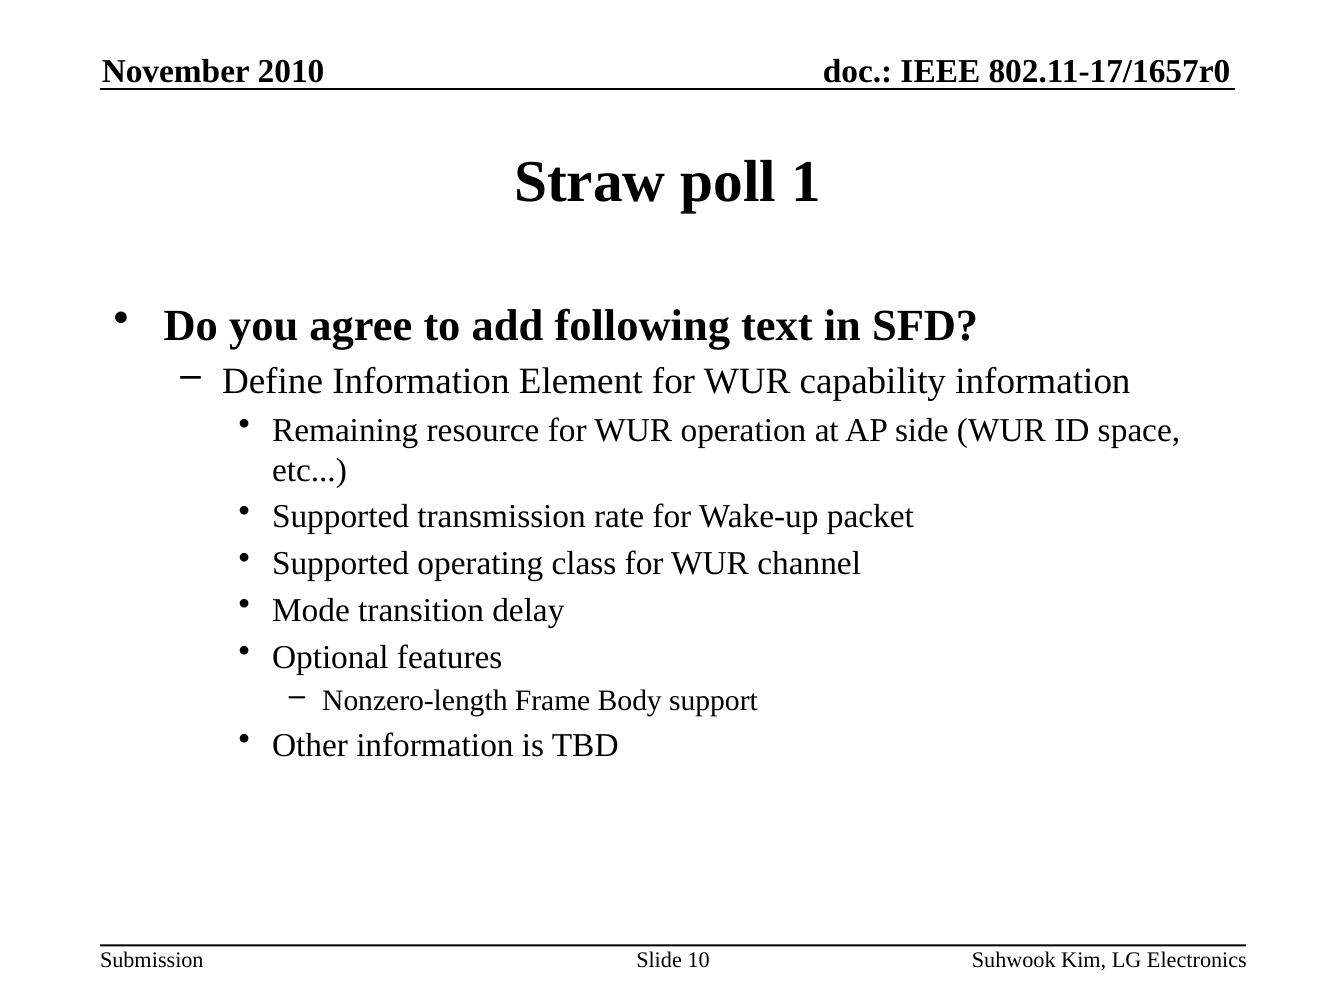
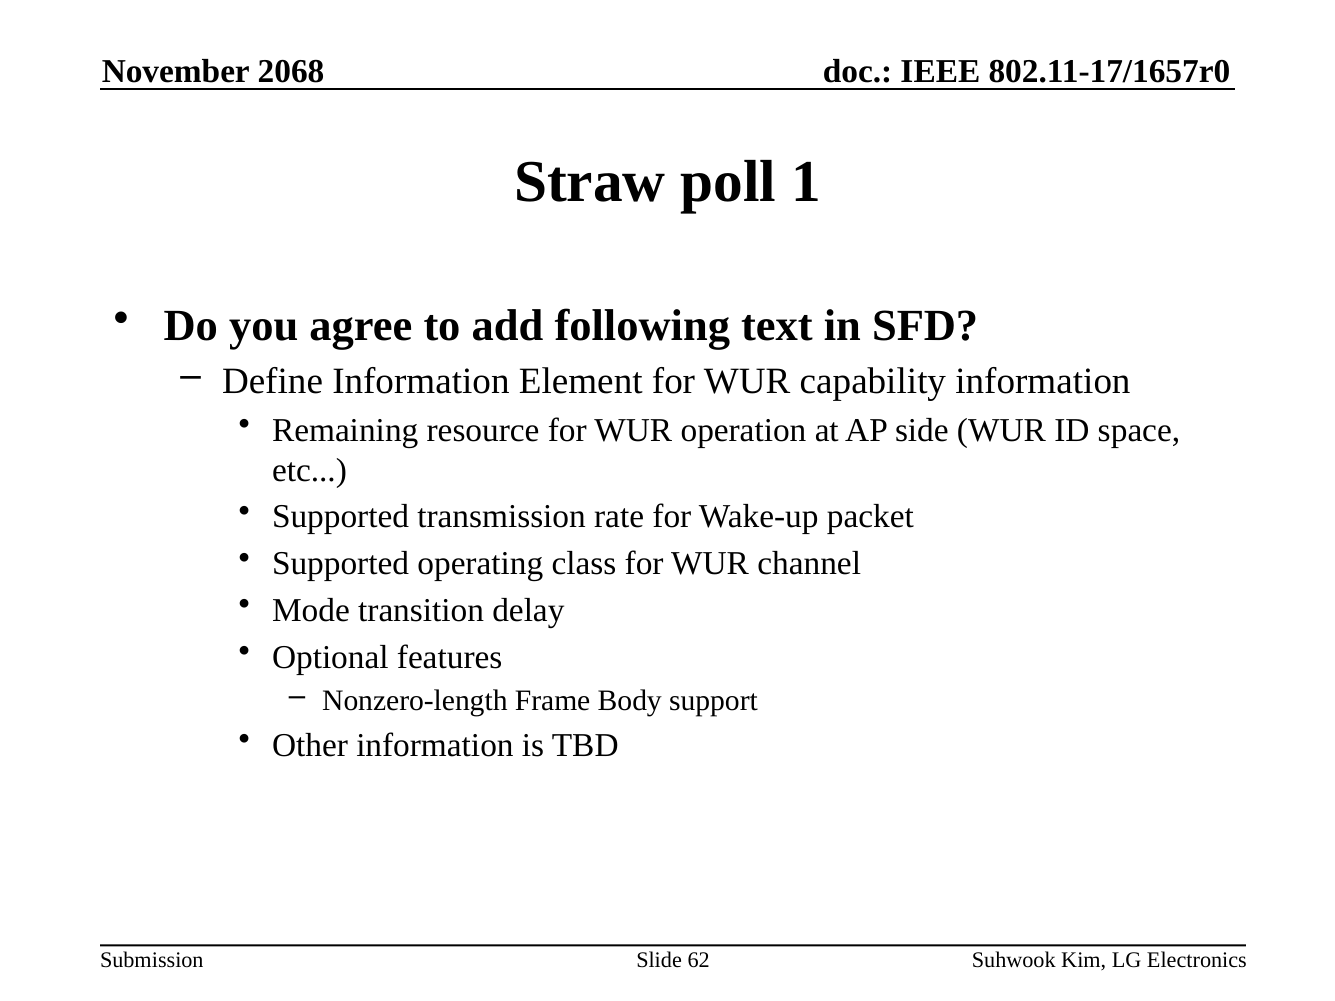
2010: 2010 -> 2068
10: 10 -> 62
